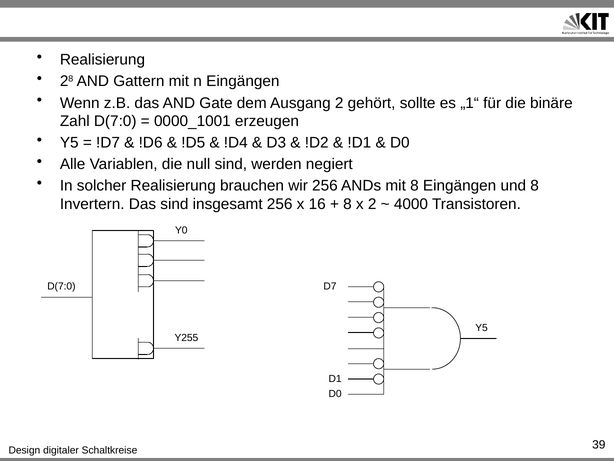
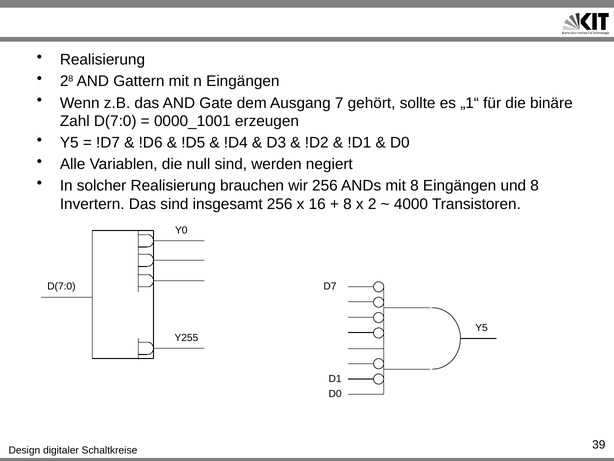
Ausgang 2: 2 -> 7
